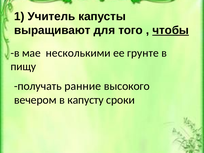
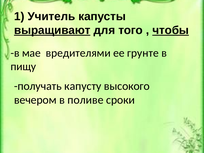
выращивают underline: none -> present
несколькими: несколькими -> вредителями
ранние: ранние -> капусту
капусту: капусту -> поливе
